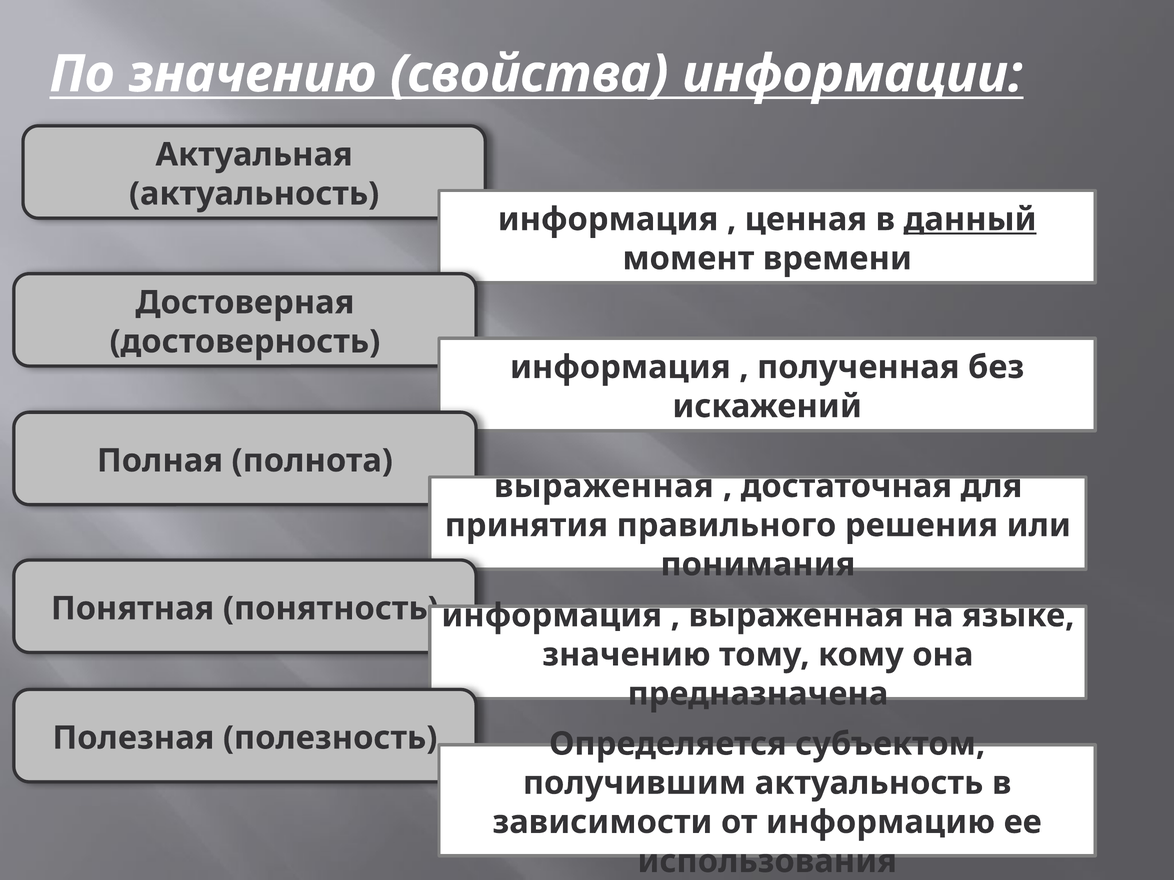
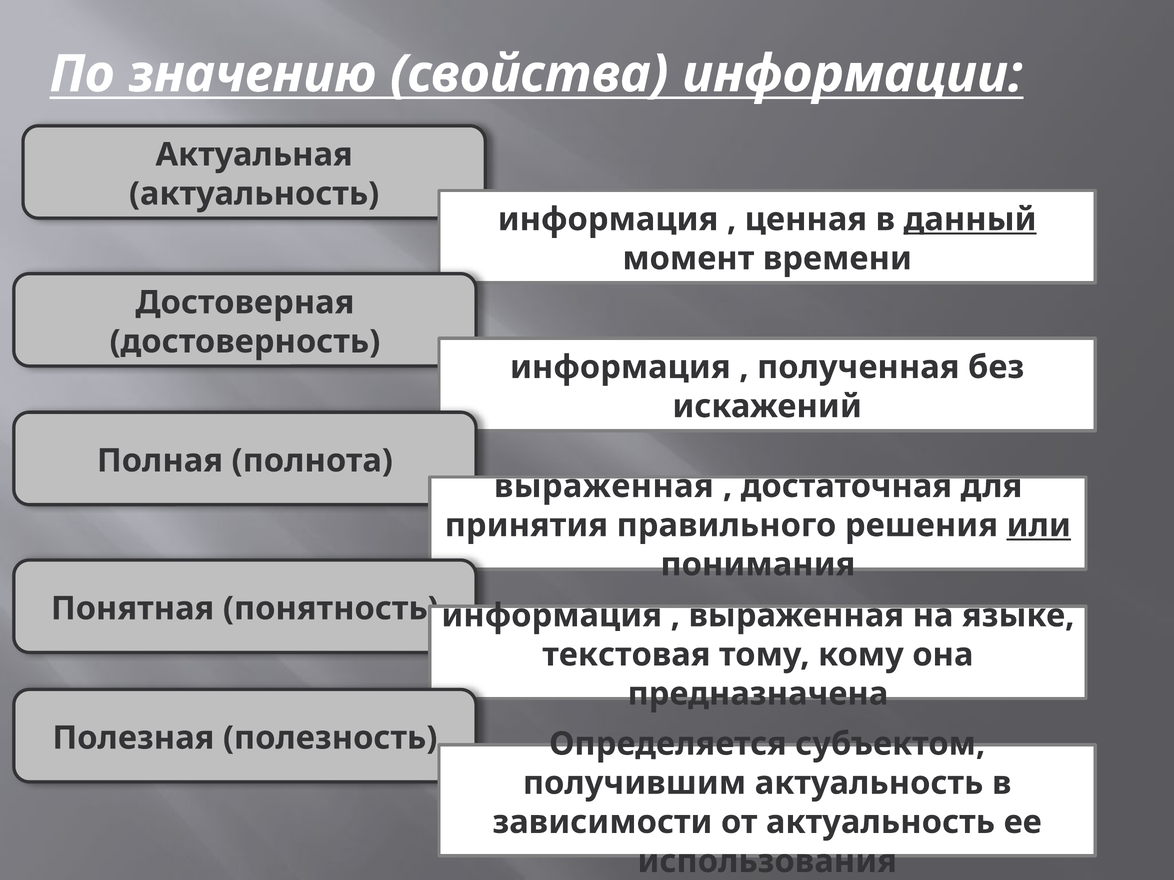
или underline: none -> present
значению at (626, 655): значению -> текстовая
от информацию: информацию -> актуальность
